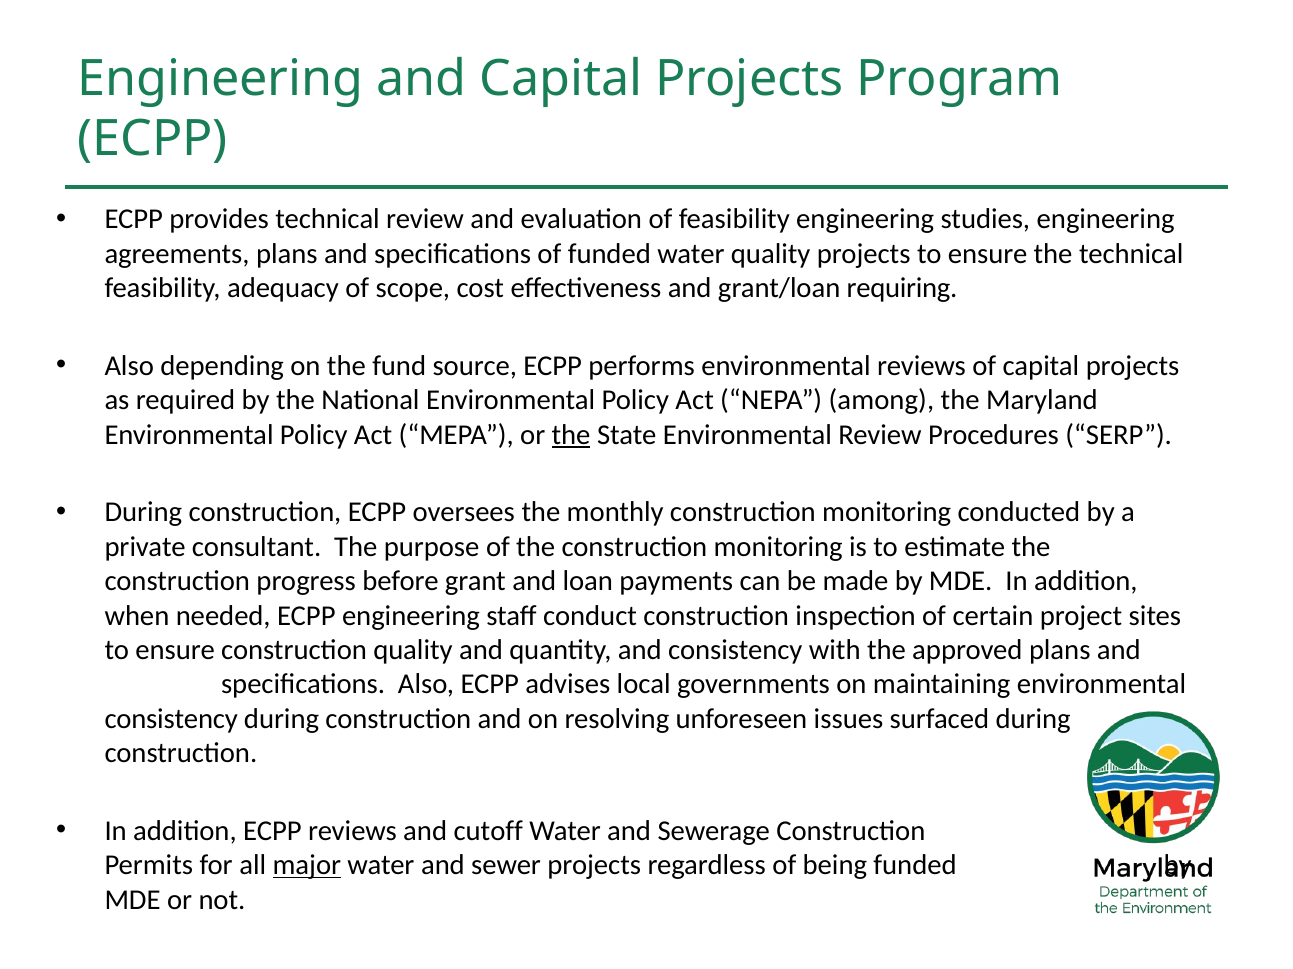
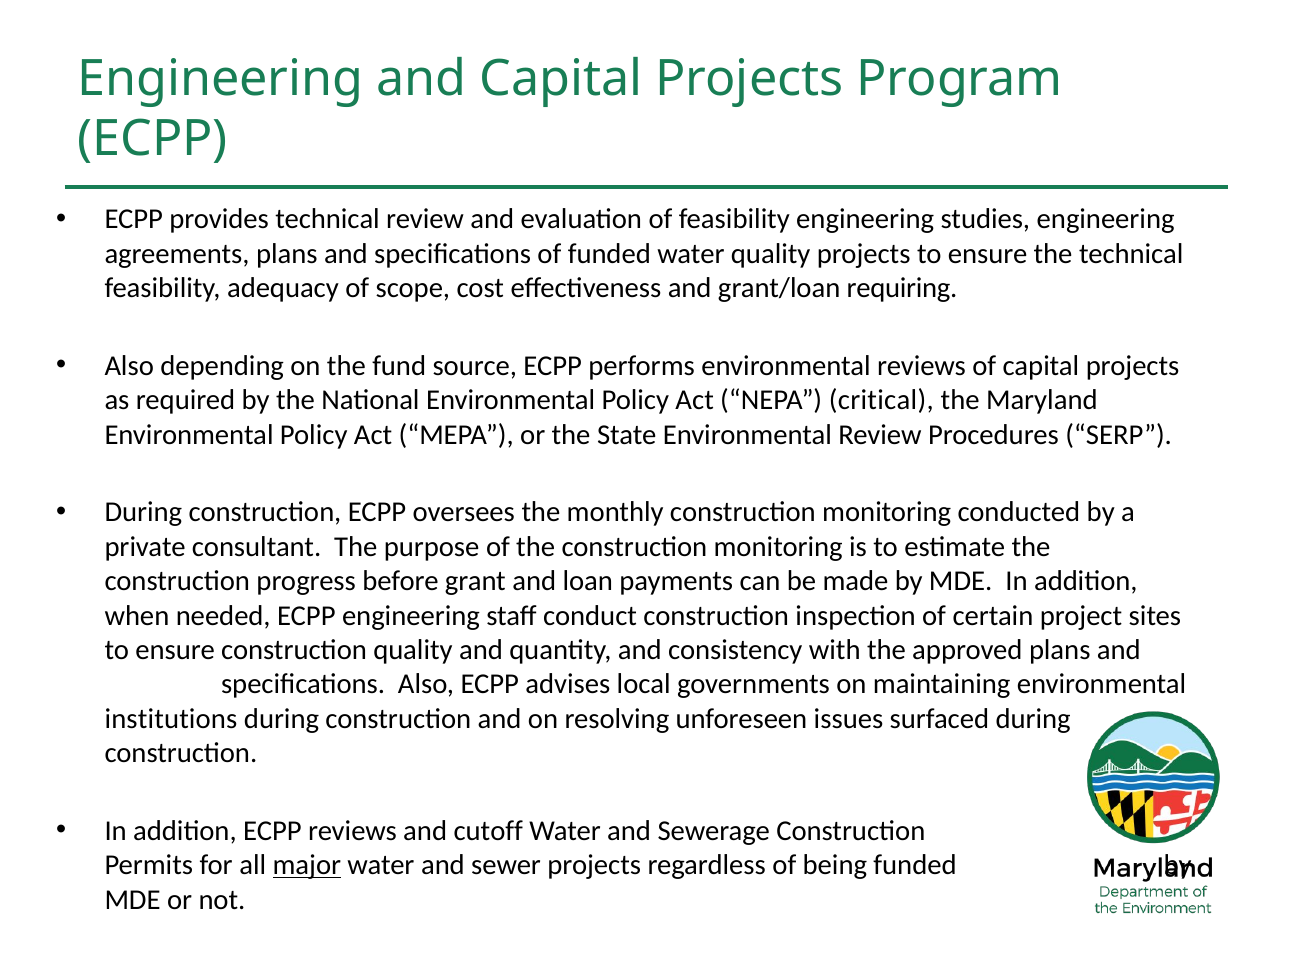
among: among -> critical
the at (571, 435) underline: present -> none
consistency at (171, 719): consistency -> institutions
